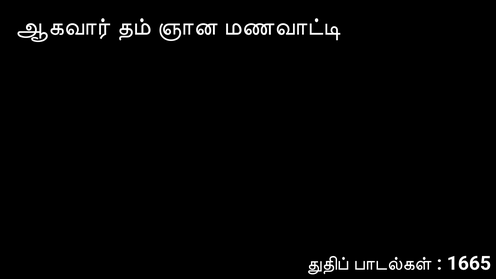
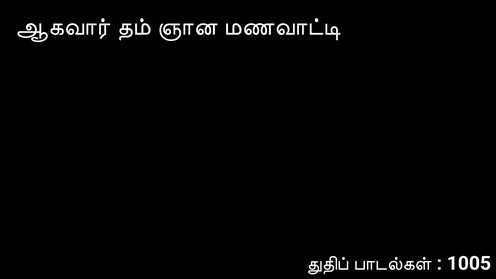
1665: 1665 -> 1005
